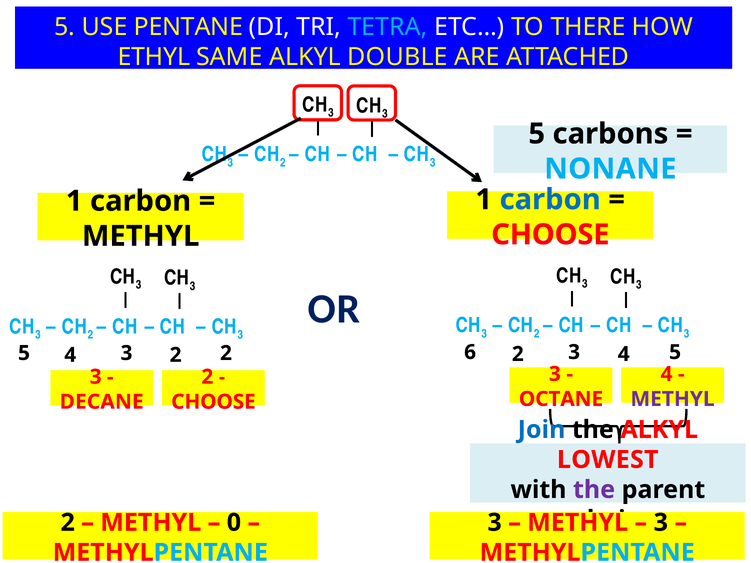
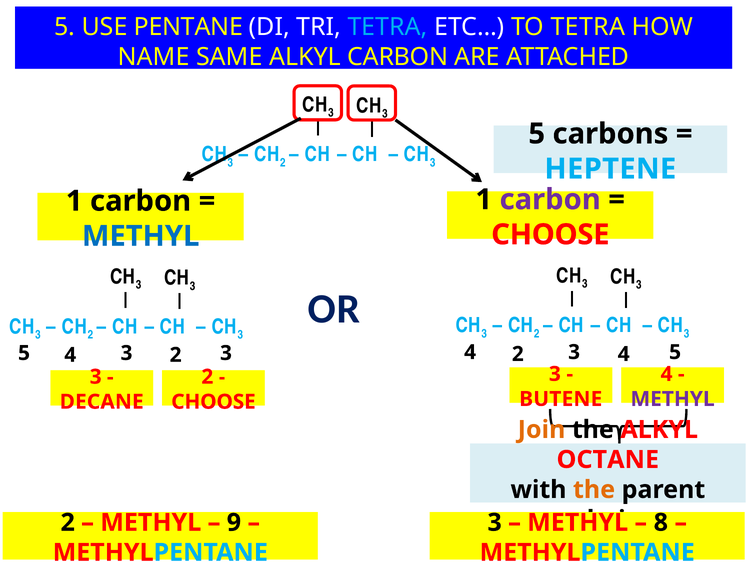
TO THERE: THERE -> TETRA
ETHYL: ETHYL -> NAME
ALKYL DOUBLE: DOUBLE -> CARBON
NONANE: NONANE -> HEPTENE
carbon at (550, 200) colour: blue -> purple
METHYL at (141, 236) colour: black -> blue
2 at (226, 353): 2 -> 3
6 at (470, 352): 6 -> 4
OCTANE: OCTANE -> BUTENE
Join colour: blue -> orange
LOWEST: LOWEST -> OCTANE
the at (594, 490) colour: purple -> orange
0: 0 -> 9
3 at (661, 523): 3 -> 8
